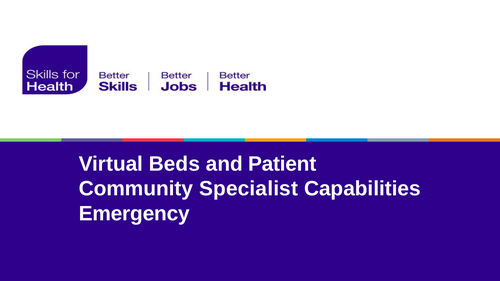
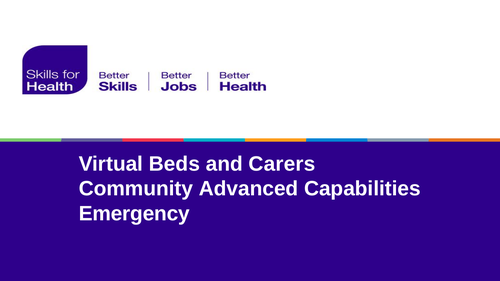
Patient: Patient -> Carers
Specialist: Specialist -> Advanced
